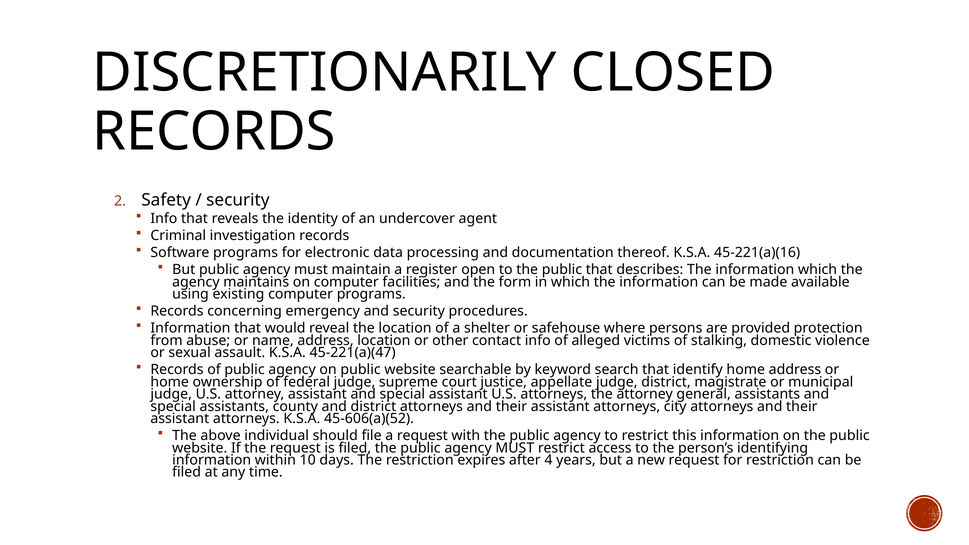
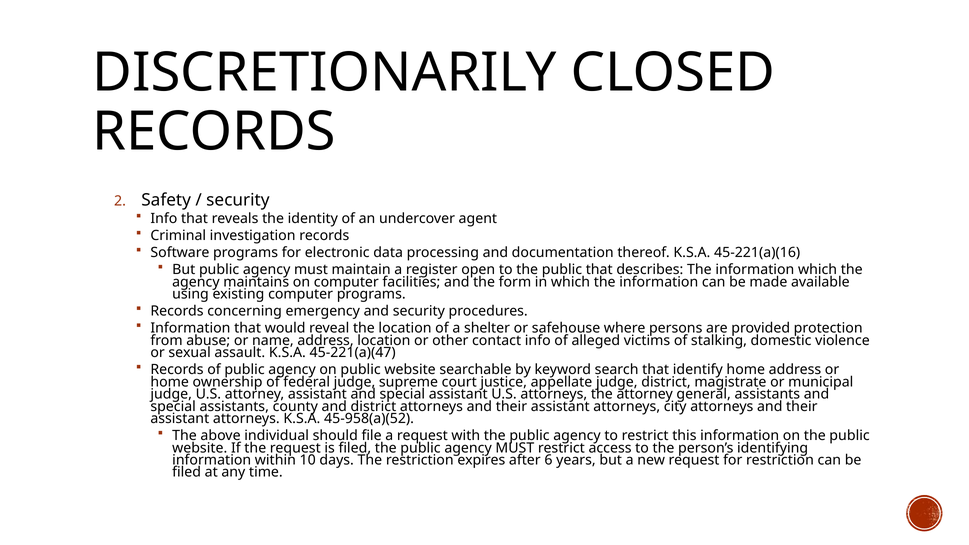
45-606(a)(52: 45-606(a)(52 -> 45-958(a)(52
4: 4 -> 6
